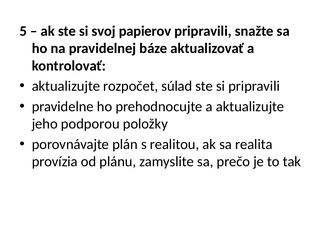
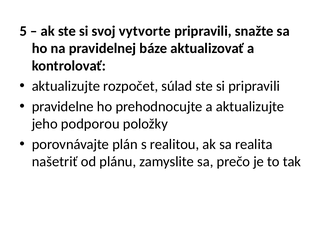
papierov: papierov -> vytvorte
provízia: provízia -> našetriť
